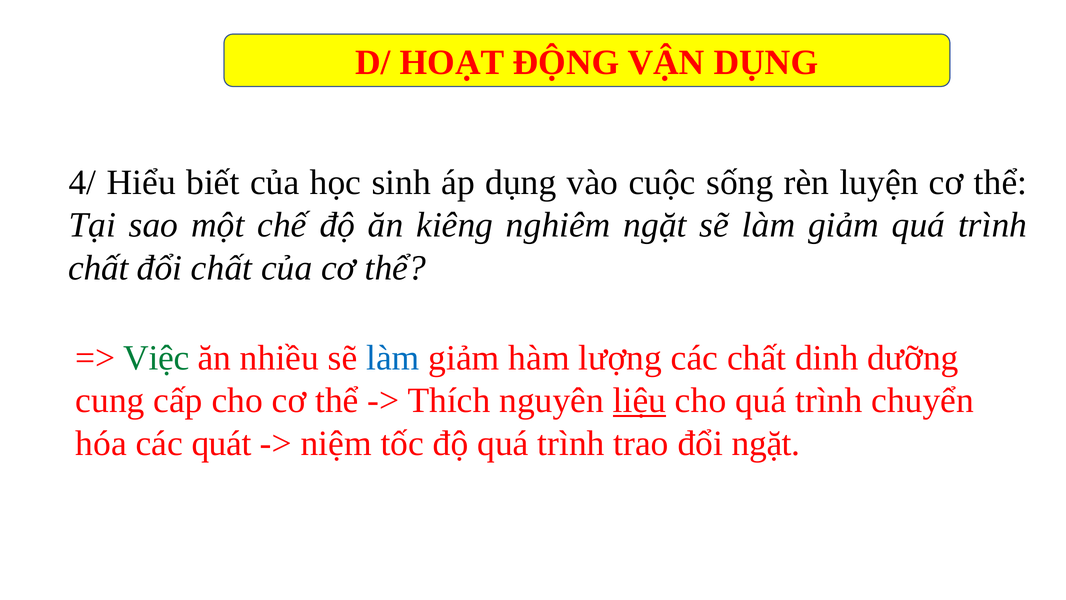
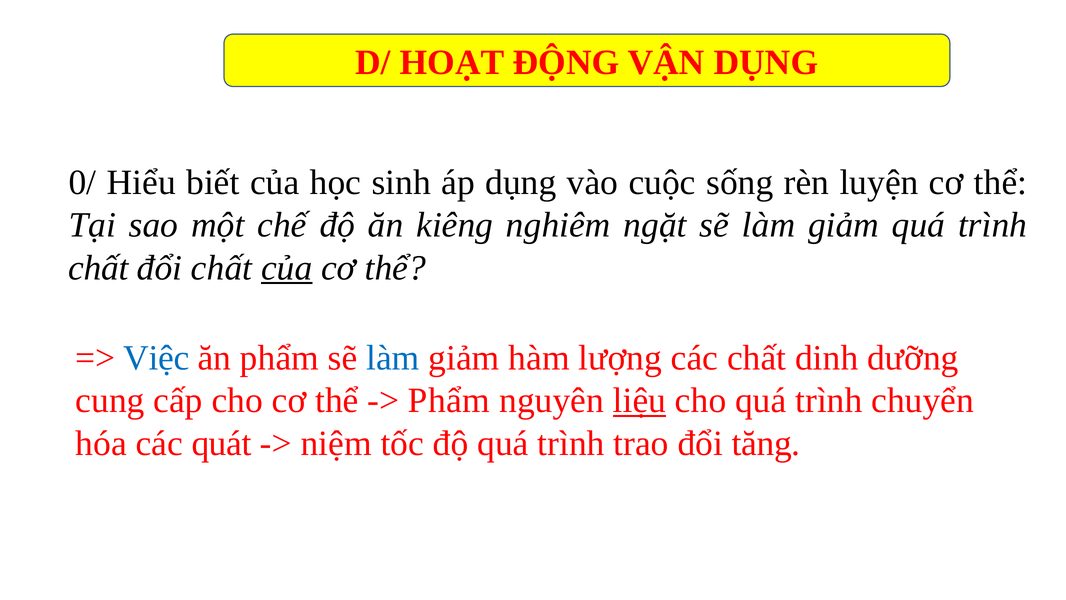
4/: 4/ -> 0/
của at (287, 268) underline: none -> present
Việc colour: green -> blue
ăn nhiều: nhiều -> phẩm
Thích at (449, 400): Thích -> Phẩm
đổi ngặt: ngặt -> tăng
